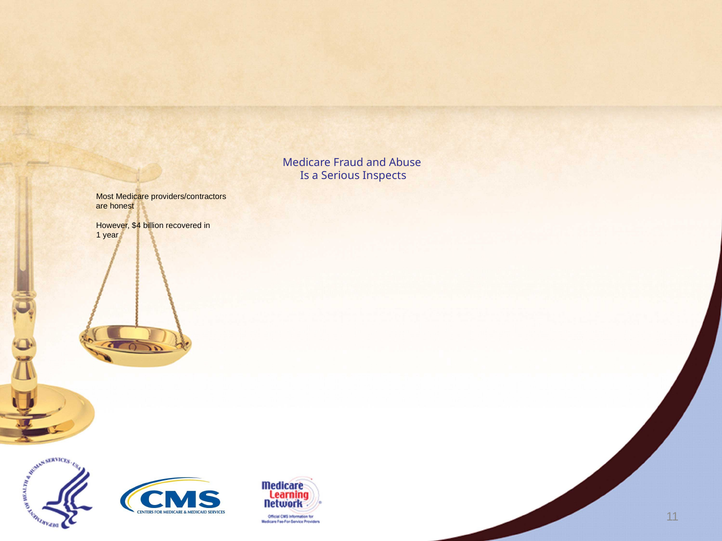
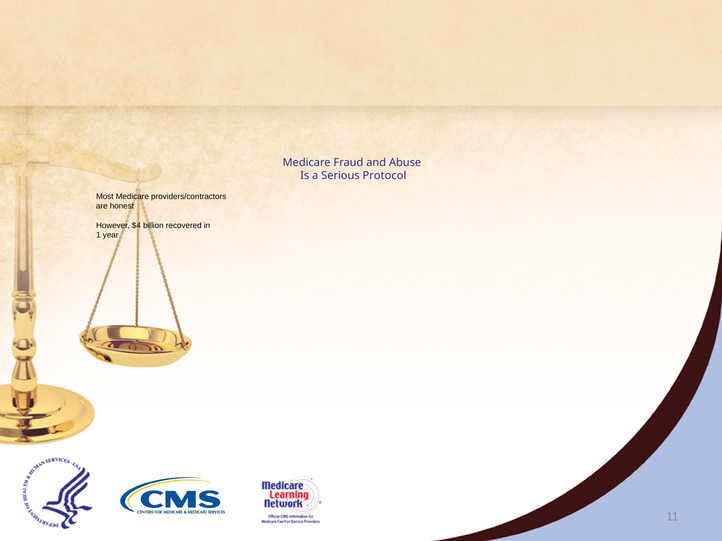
Inspects: Inspects -> Protocol
